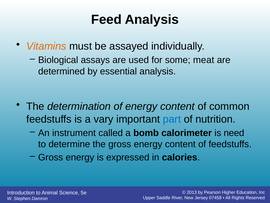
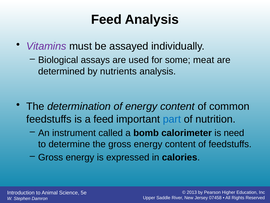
Vitamins colour: orange -> purple
essential: essential -> nutrients
a vary: vary -> feed
